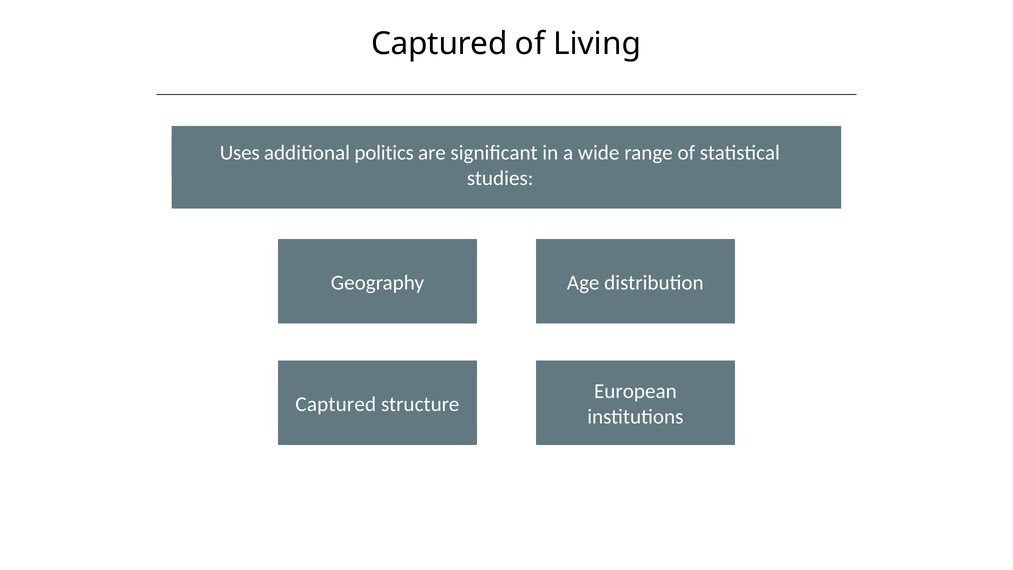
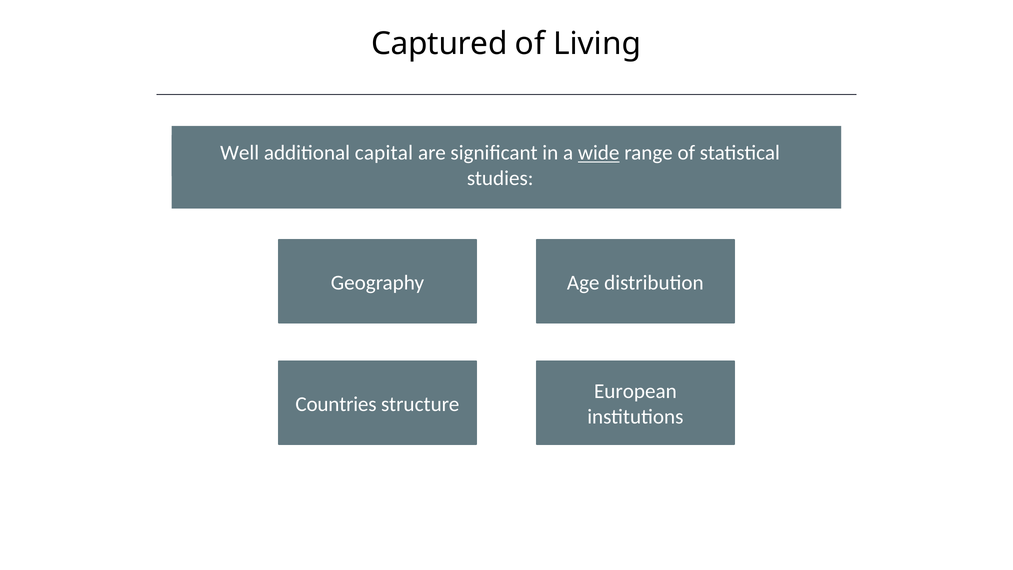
Uses: Uses -> Well
politics: politics -> capital
wide underline: none -> present
Captured at (336, 404): Captured -> Countries
